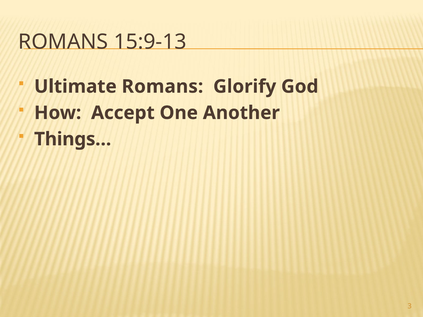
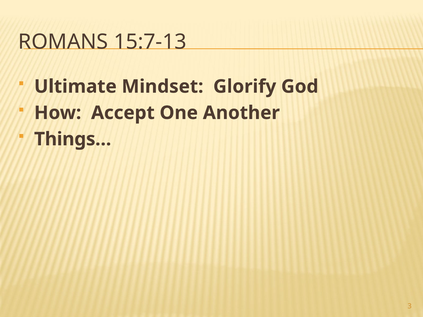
15:9-13: 15:9-13 -> 15:7-13
Ultimate Romans: Romans -> Mindset
